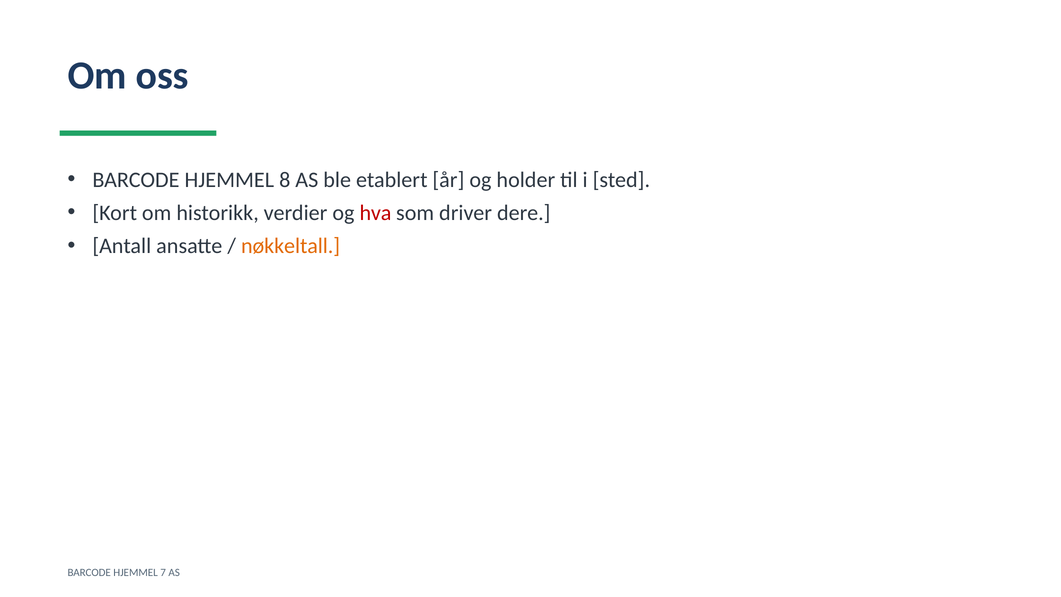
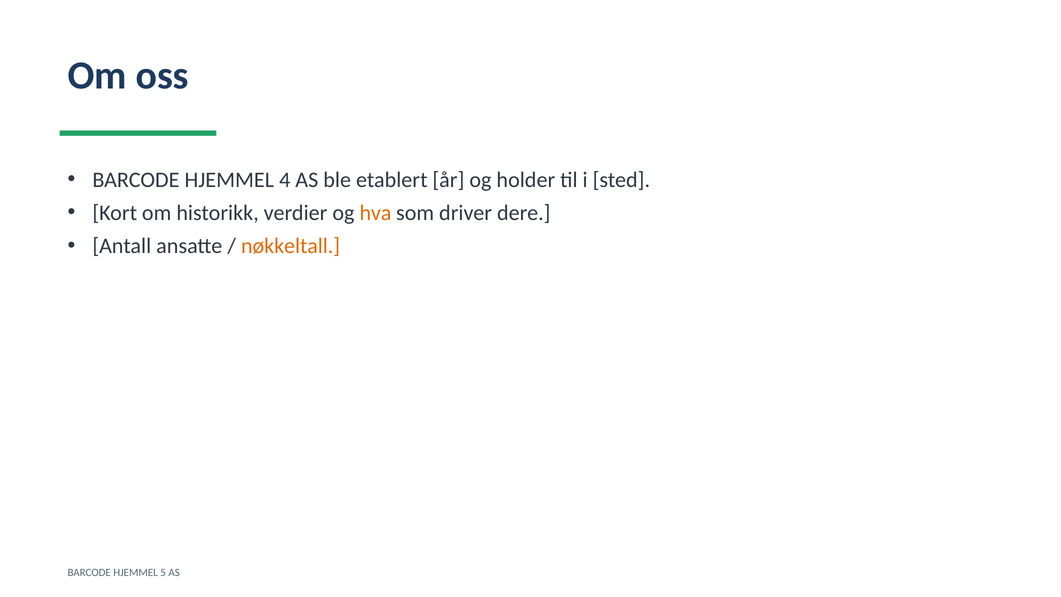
8: 8 -> 4
hva colour: red -> orange
7: 7 -> 5
